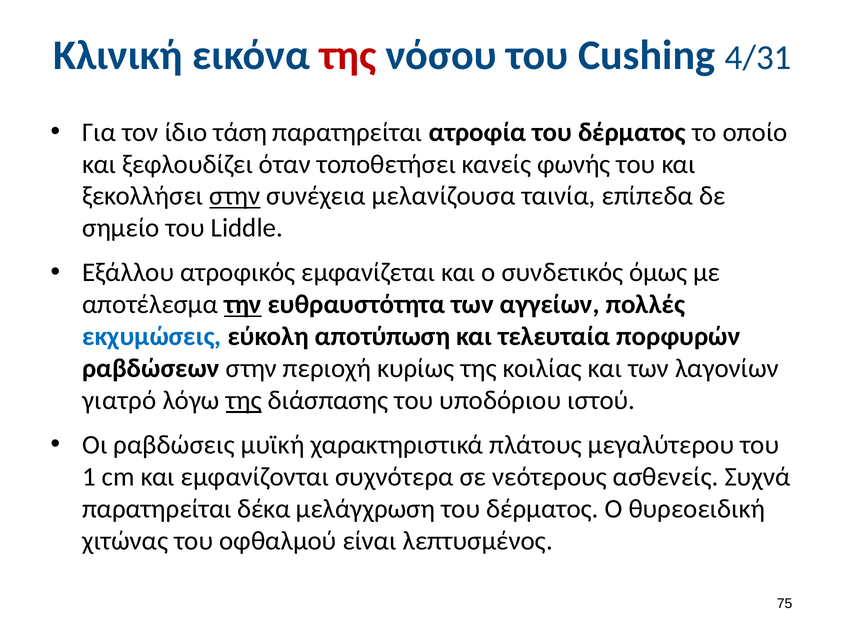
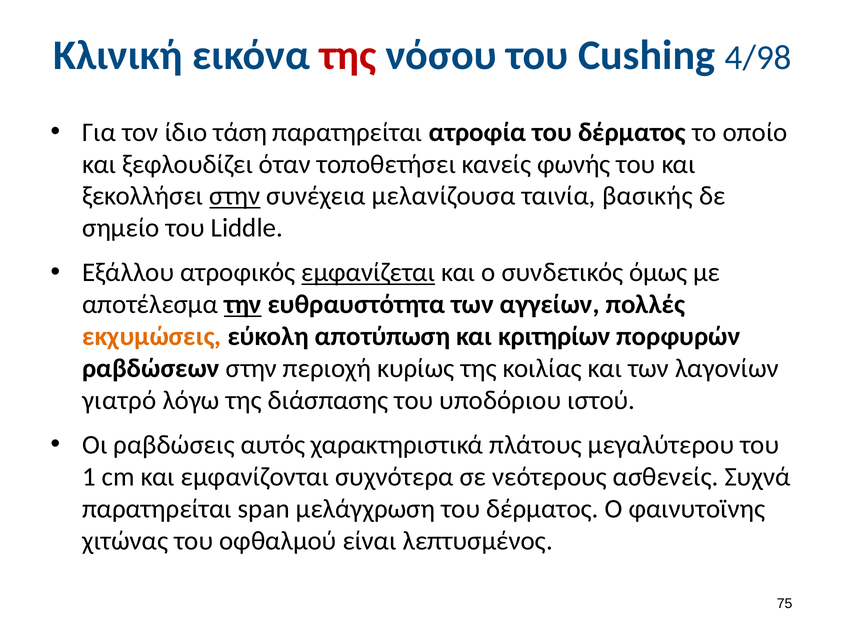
4/31: 4/31 -> 4/98
επίπεδα: επίπεδα -> βασικής
εμφανίζεται underline: none -> present
εκχυμώσεις colour: blue -> orange
τελευταία: τελευταία -> κριτηρίων
της at (244, 401) underline: present -> none
μυϊκή: μυϊκή -> αυτός
δέκα: δέκα -> span
θυρεοειδική: θυρεοειδική -> φαινυτοϊνης
